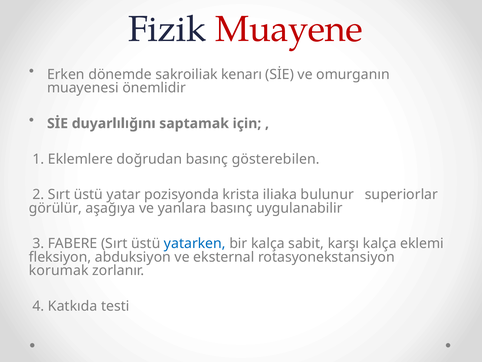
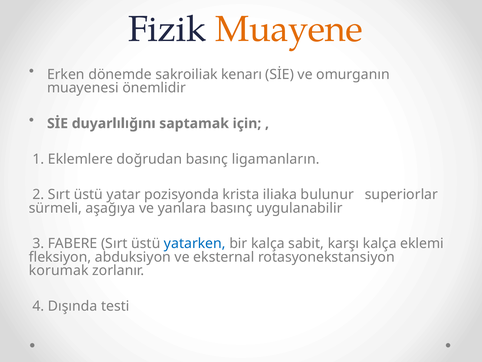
Muayene colour: red -> orange
gösterebilen: gösterebilen -> ligamanların
görülür: görülür -> sürmeli
Katkıda: Katkıda -> Dışında
